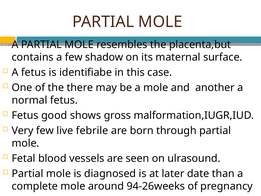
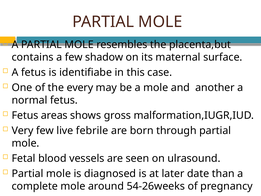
there: there -> every
good: good -> areas
94-26weeks: 94-26weeks -> 54-26weeks
